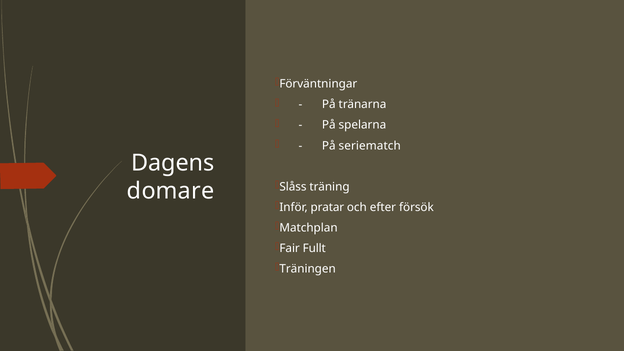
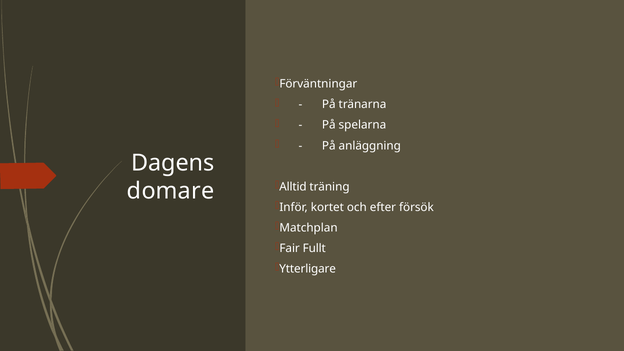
seriematch: seriematch -> anläggning
Slåss: Slåss -> Alltid
pratar: pratar -> kortet
Träningen: Träningen -> Ytterligare
